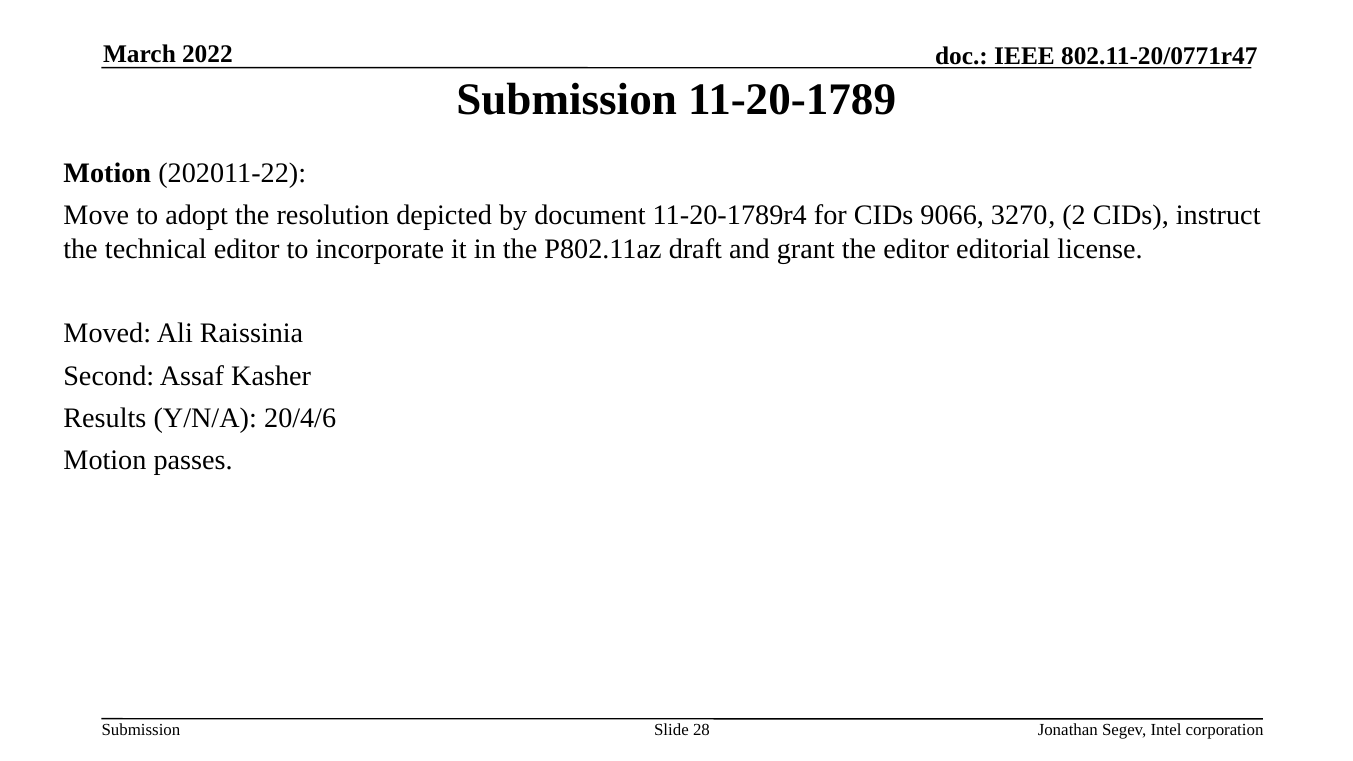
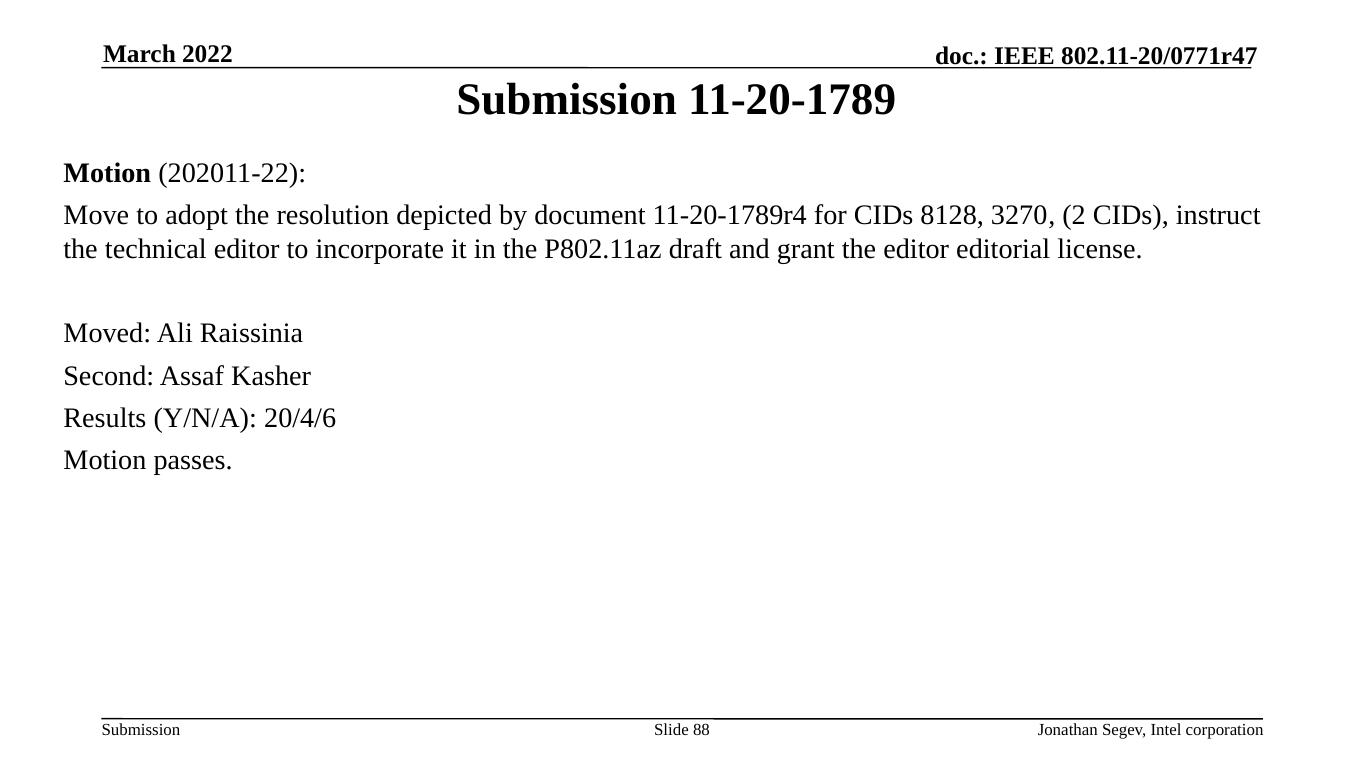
9066: 9066 -> 8128
28: 28 -> 88
